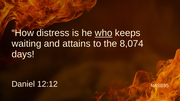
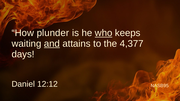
distress: distress -> plunder
and underline: none -> present
8,074: 8,074 -> 4,377
